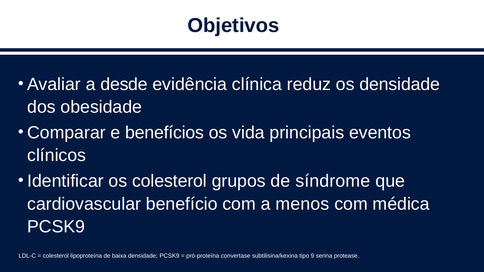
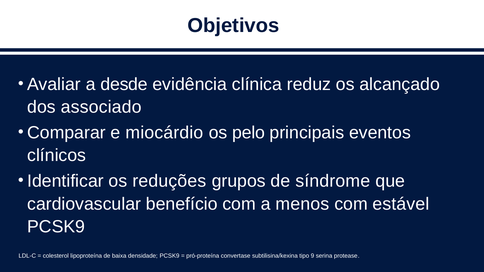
os densidade: densidade -> alcançado
obesidade: obesidade -> associado
benefícios: benefícios -> miocárdio
vida: vida -> pelo
os colesterol: colesterol -> reduções
médica: médica -> estável
